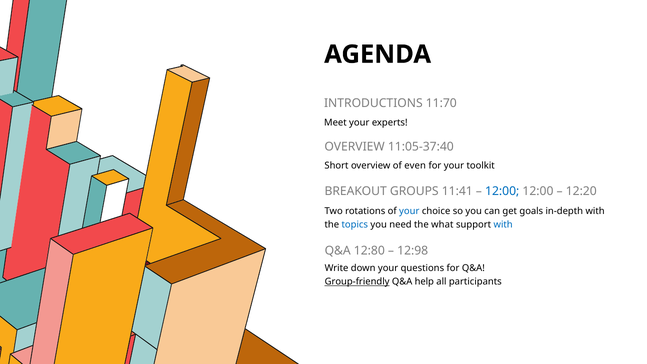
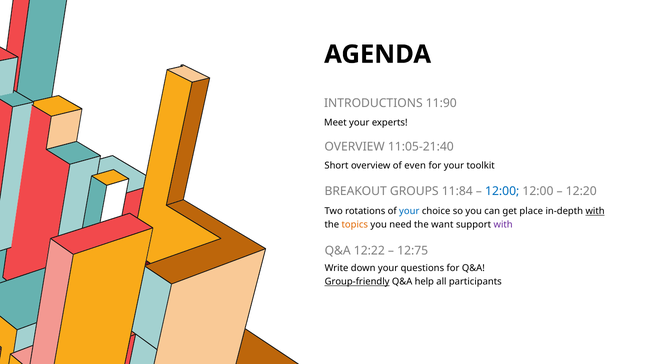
11:70: 11:70 -> 11:90
11:05-37:40: 11:05-37:40 -> 11:05-21:40
11:41: 11:41 -> 11:84
goals: goals -> place
with at (595, 211) underline: none -> present
topics colour: blue -> orange
what: what -> want
with at (503, 225) colour: blue -> purple
12:80: 12:80 -> 12:22
12:98: 12:98 -> 12:75
